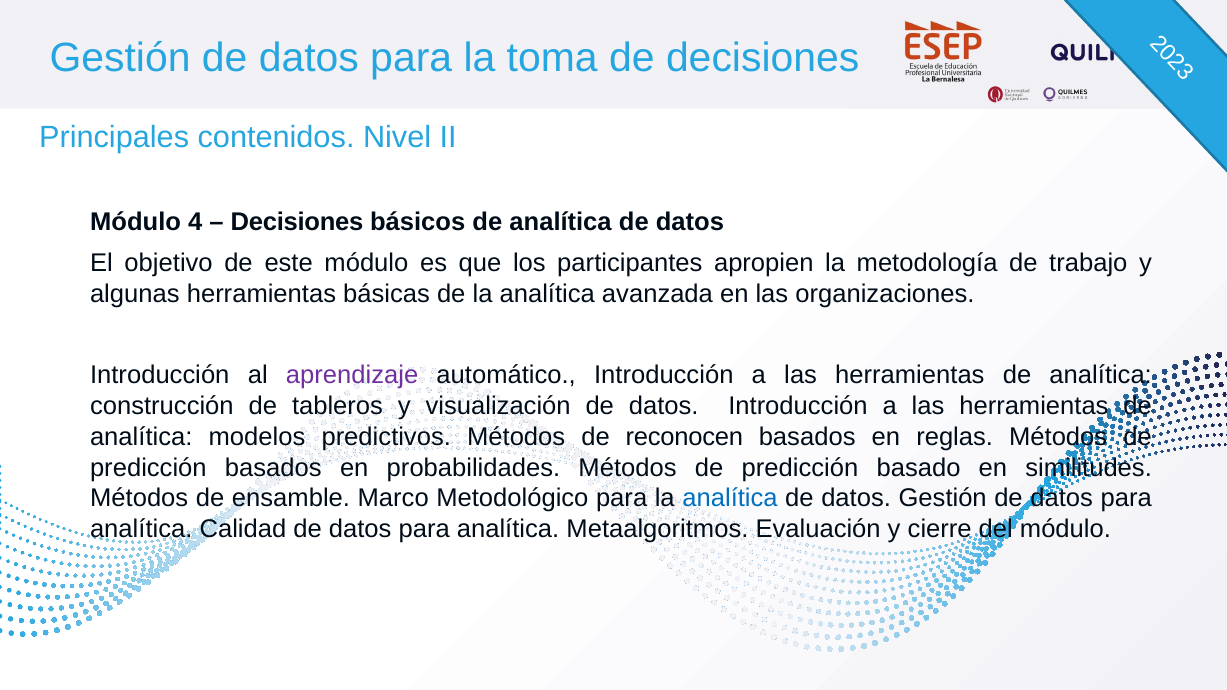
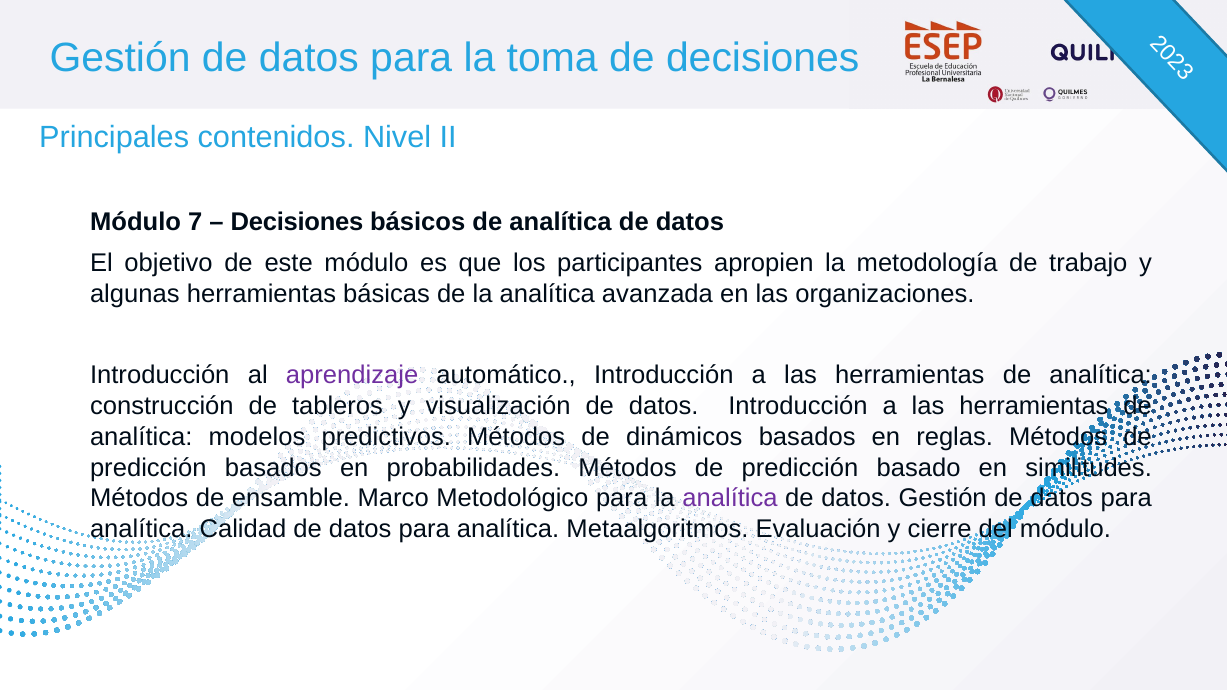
4: 4 -> 7
reconocen: reconocen -> dinámicos
analítica at (730, 498) colour: blue -> purple
